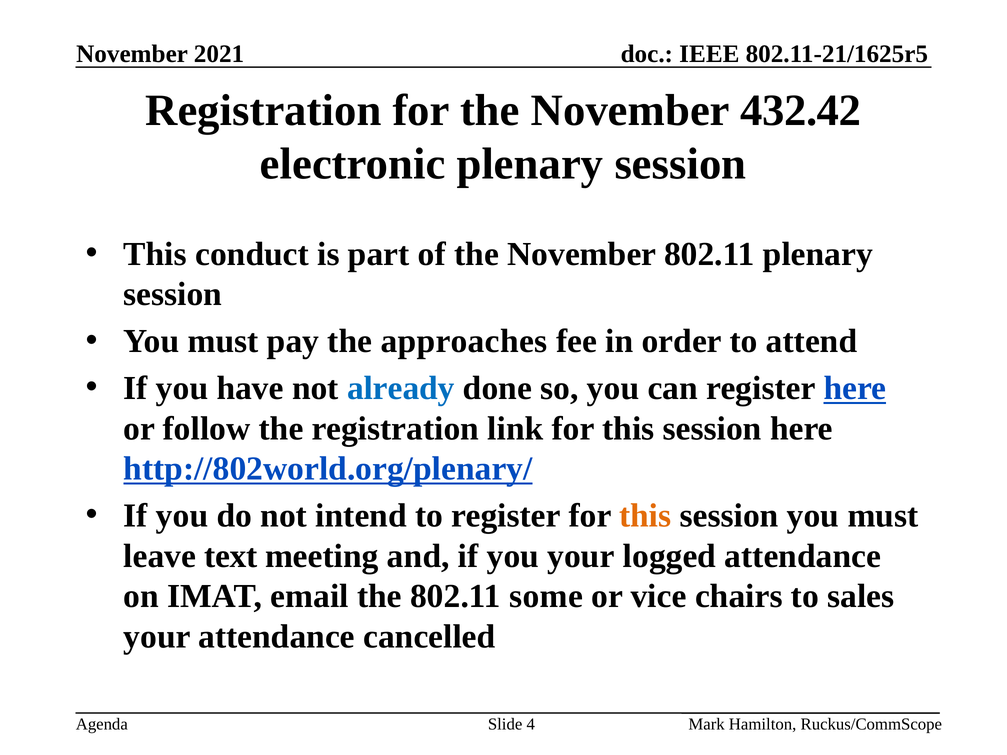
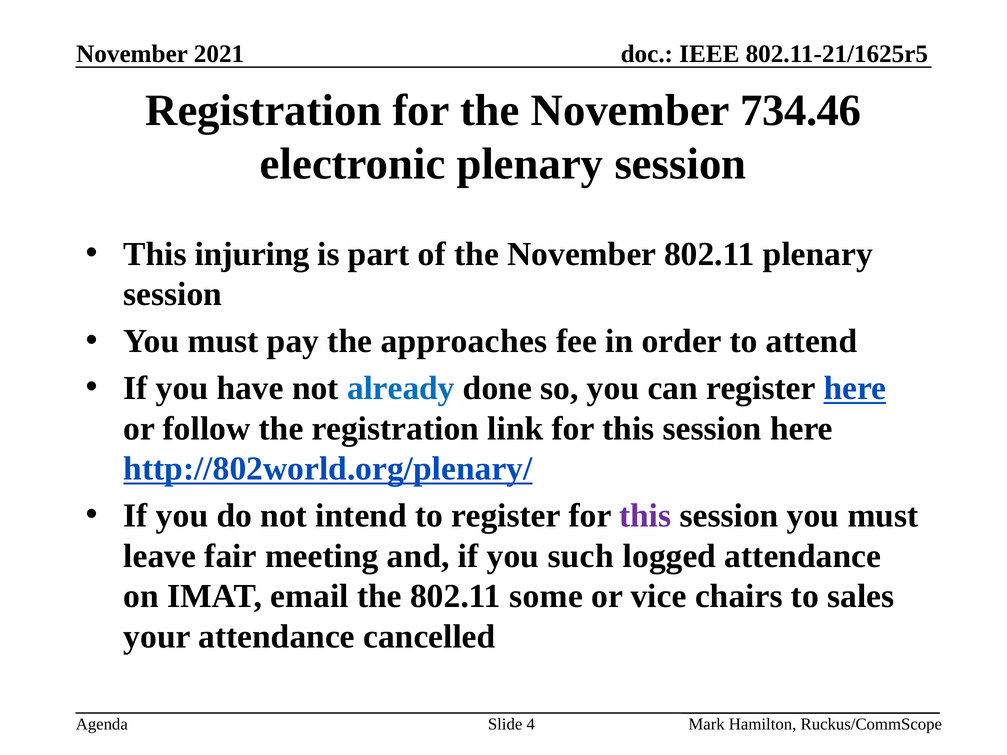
432.42: 432.42 -> 734.46
conduct: conduct -> injuring
this at (645, 516) colour: orange -> purple
text: text -> fair
you your: your -> such
